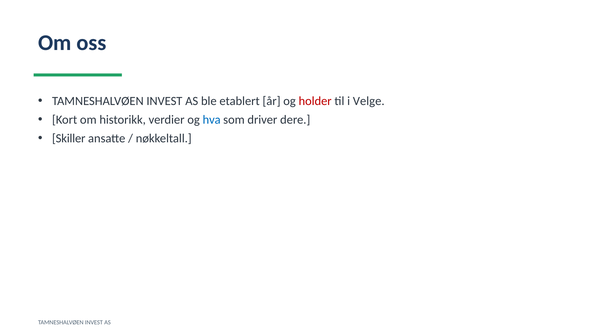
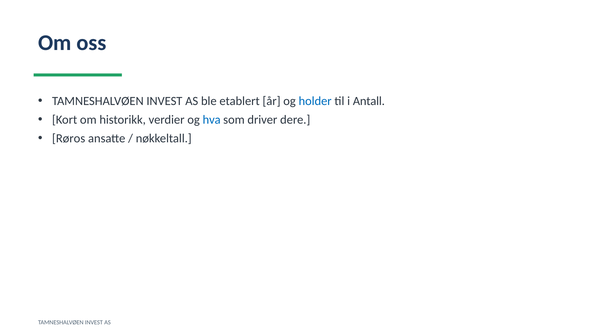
holder colour: red -> blue
Velge: Velge -> Antall
Skiller: Skiller -> Røros
